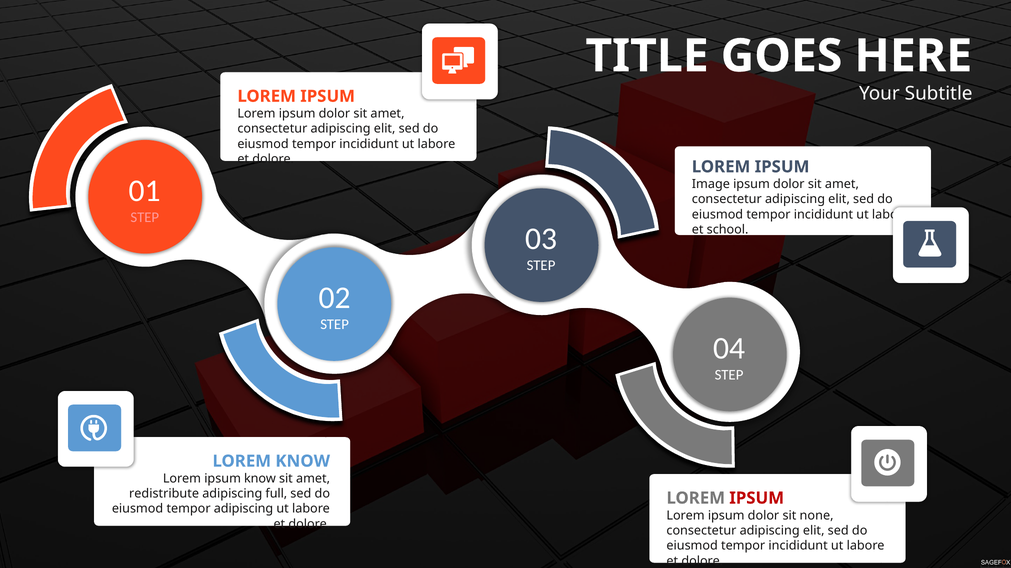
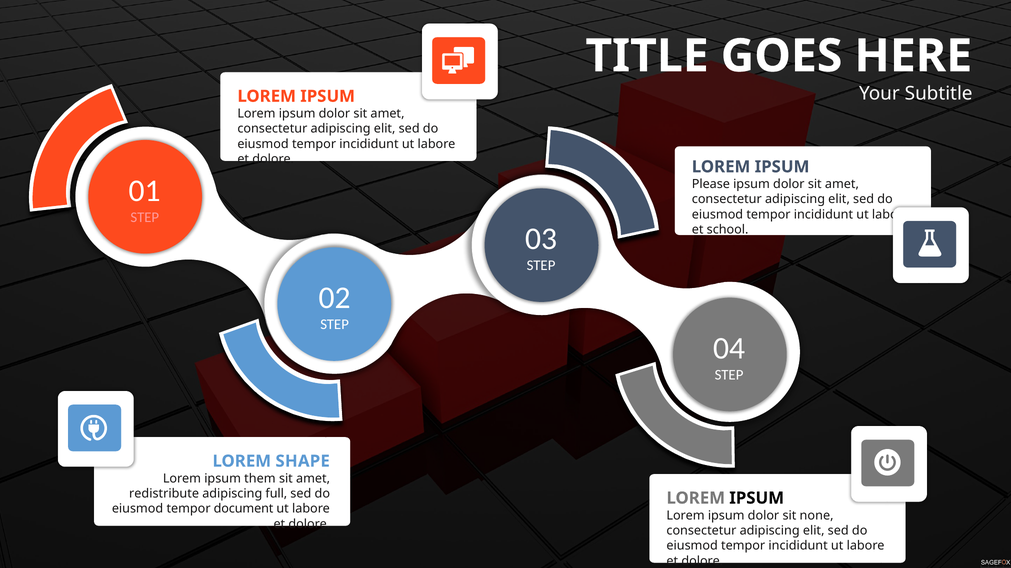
Image: Image -> Please
LOREM KNOW: KNOW -> SHAPE
ipsum know: know -> them
IPSUM at (757, 499) colour: red -> black
tempor adipiscing: adipiscing -> document
